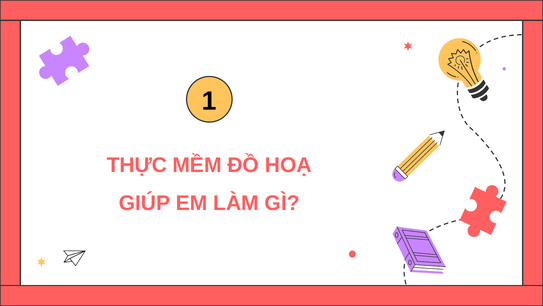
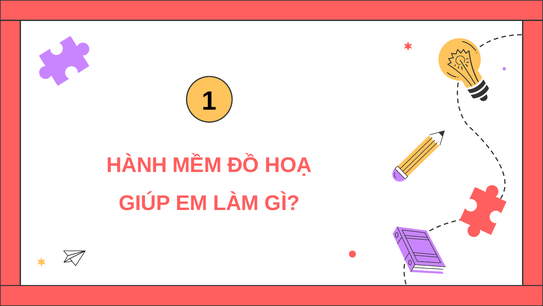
THỰC: THỰC -> HÀNH
